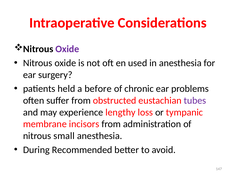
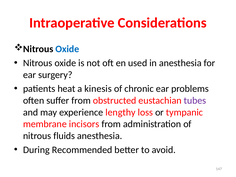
Oxide at (67, 49) colour: purple -> blue
held: held -> heat
before: before -> kinesis
small: small -> fluids
